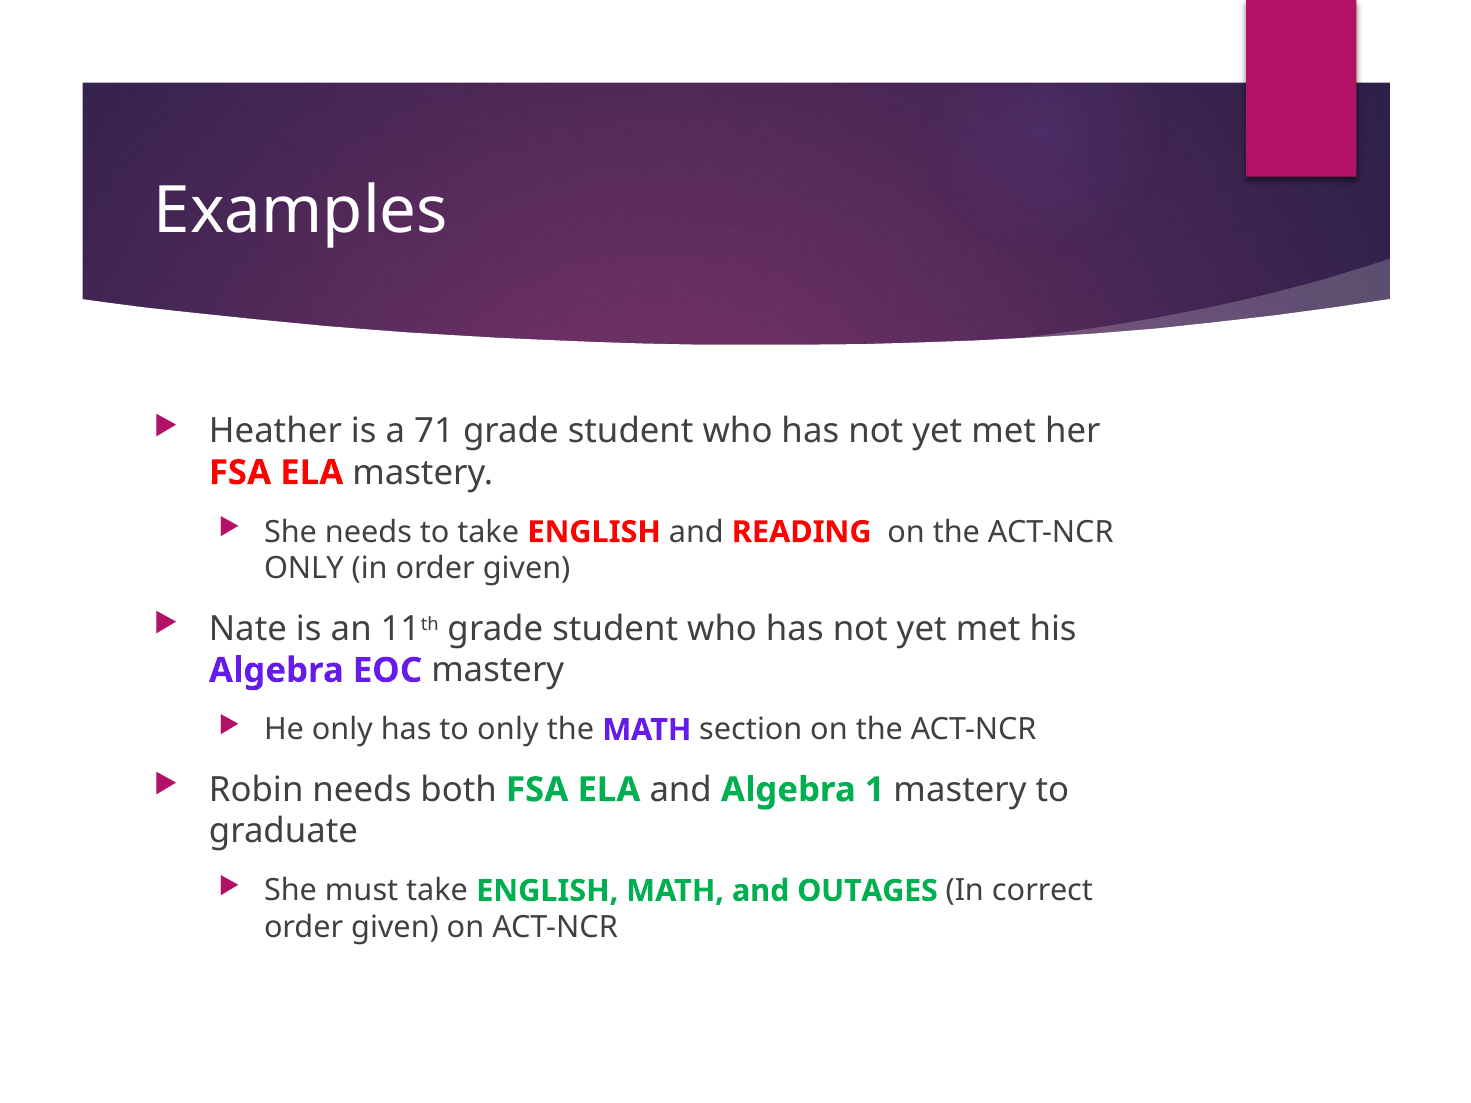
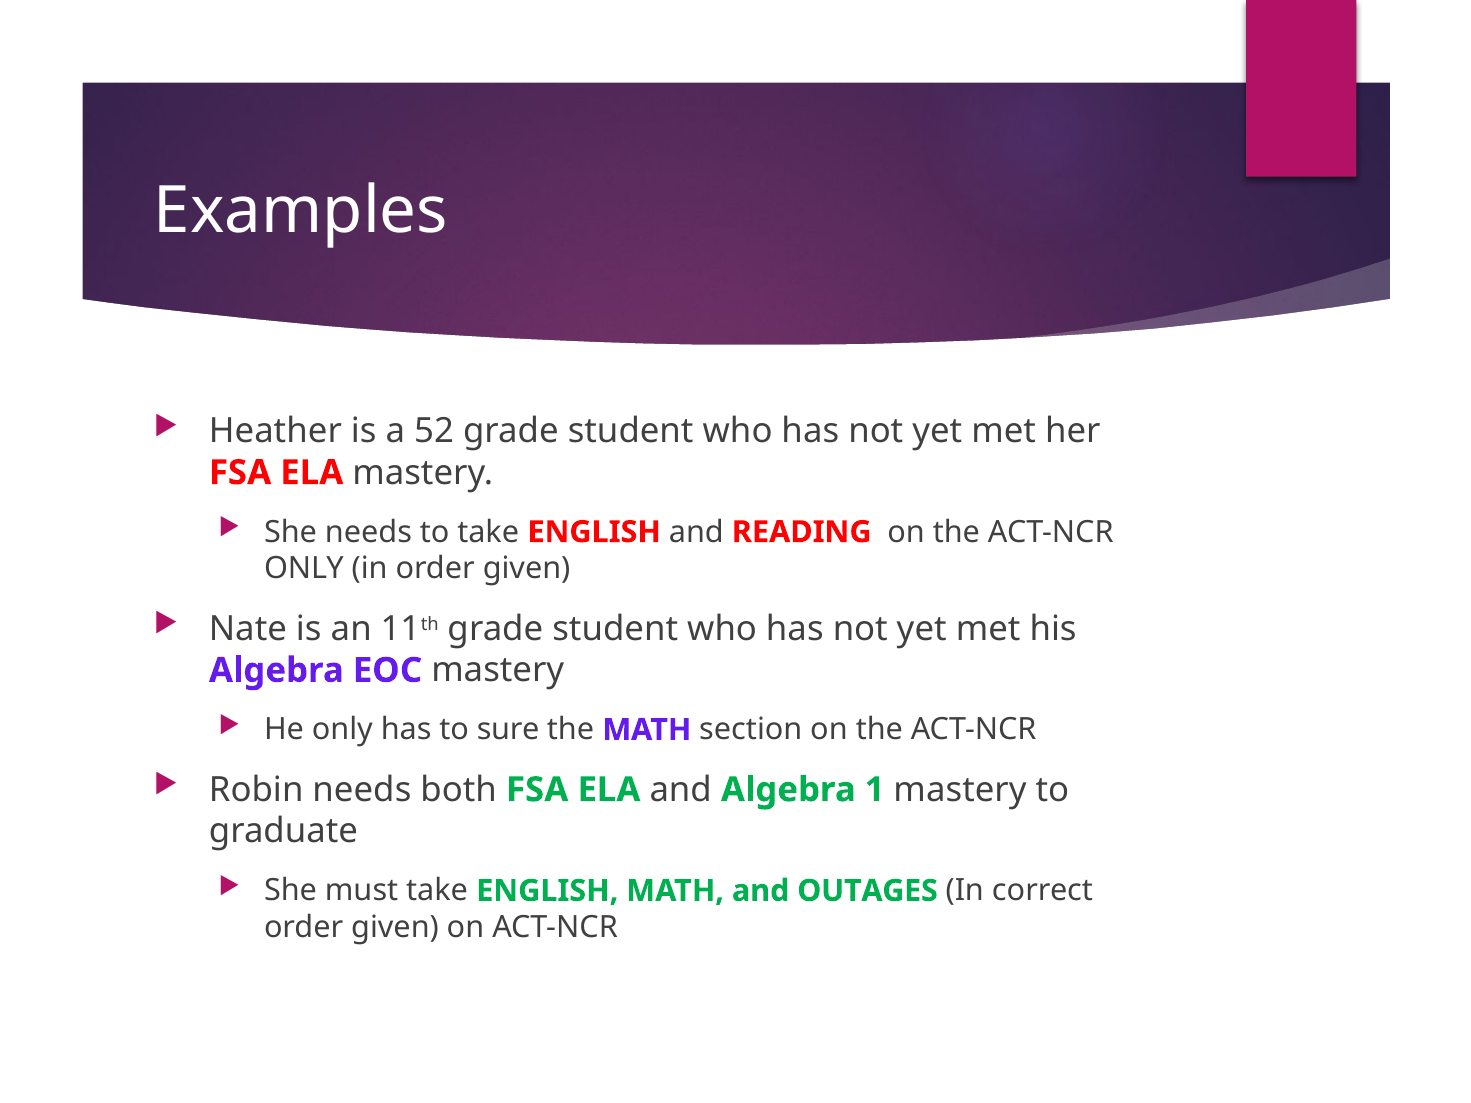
71: 71 -> 52
to only: only -> sure
